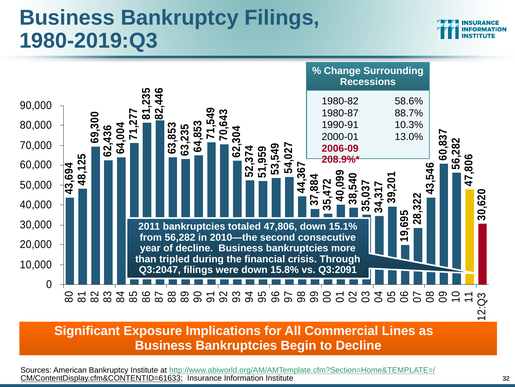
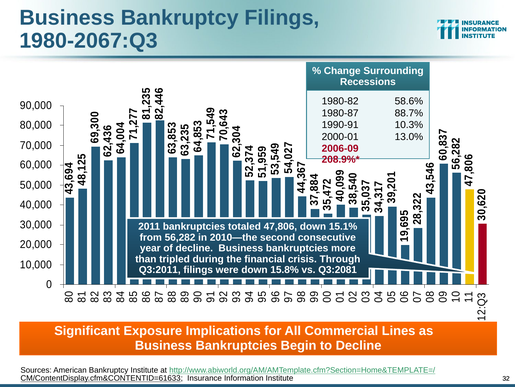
1980-2019:Q3: 1980-2019:Q3 -> 1980-2067:Q3
Q3:2047: Q3:2047 -> Q3:2011
Q3:2091: Q3:2091 -> Q3:2081
